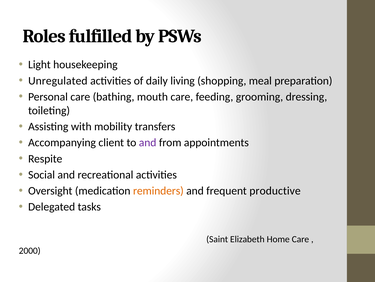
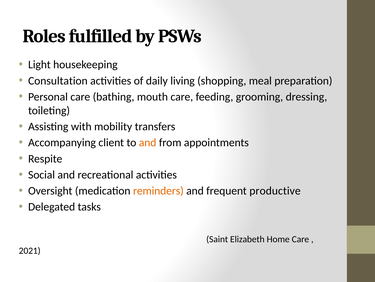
Unregulated: Unregulated -> Consultation
and at (148, 142) colour: purple -> orange
2000: 2000 -> 2021
